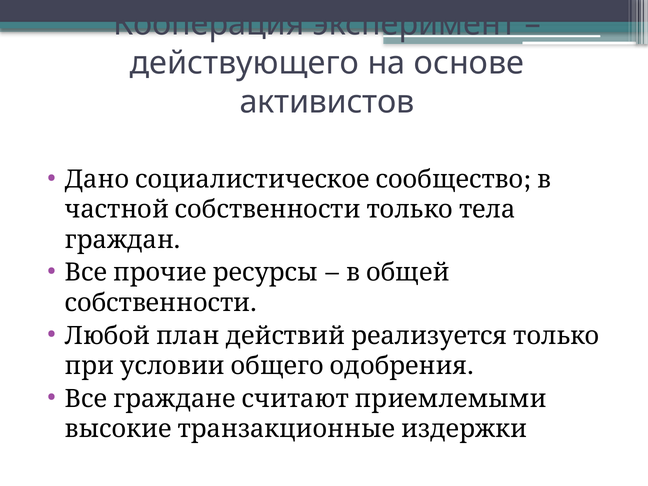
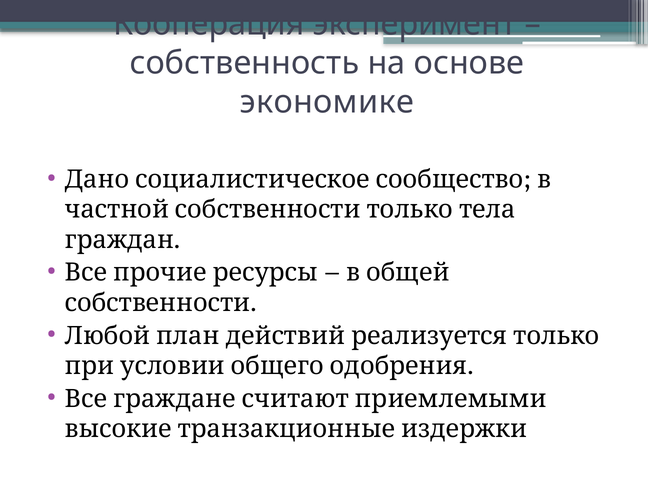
действующего: действующего -> собственность
активистов: активистов -> экономике
